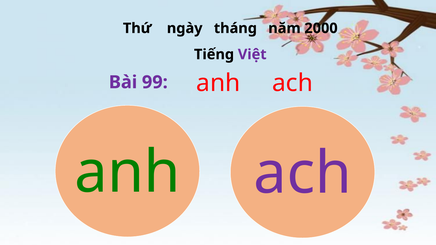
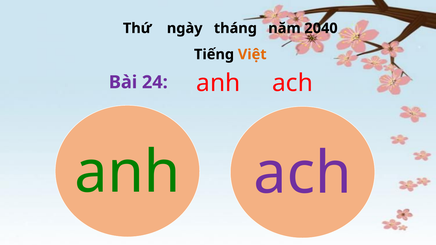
2000: 2000 -> 2040
Việt colour: purple -> orange
99: 99 -> 24
